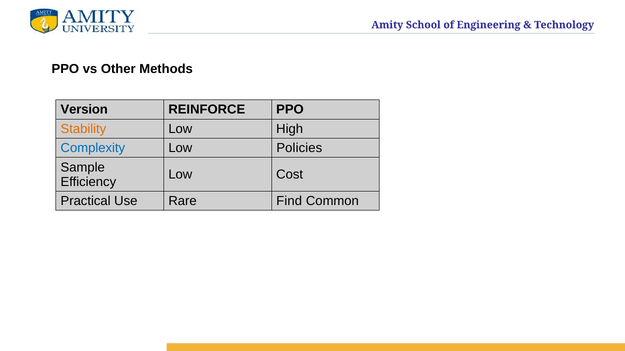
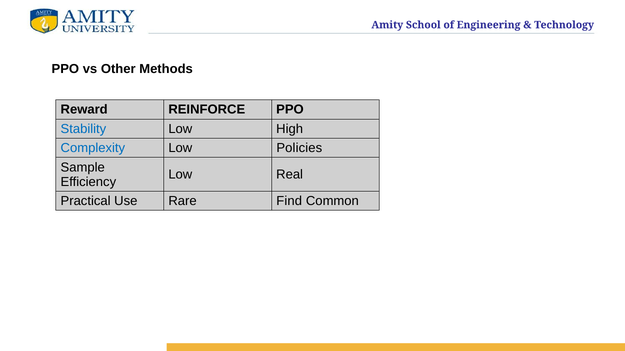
Version: Version -> Reward
Stability colour: orange -> blue
Cost: Cost -> Real
